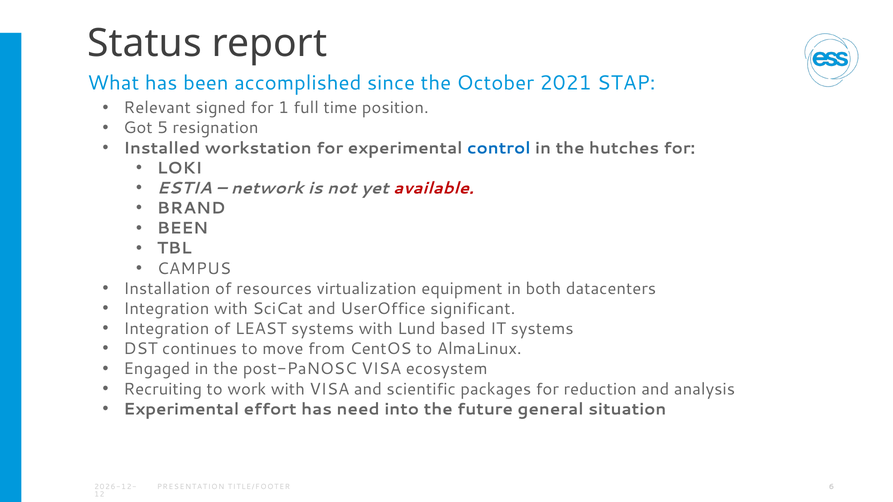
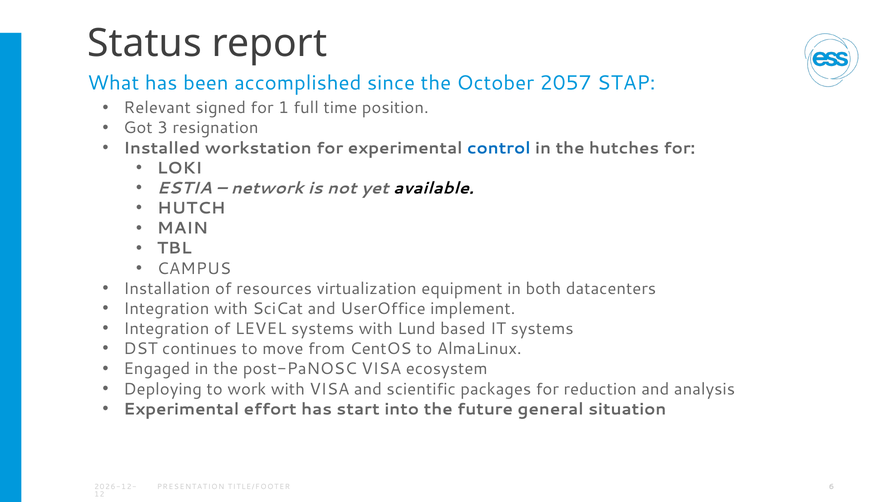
2021: 2021 -> 2057
5: 5 -> 3
available colour: red -> black
BRAND: BRAND -> HUTCH
BEEN at (183, 229): BEEN -> MAIN
significant: significant -> implement
LEAST: LEAST -> LEVEL
Recruiting: Recruiting -> Deploying
need: need -> start
